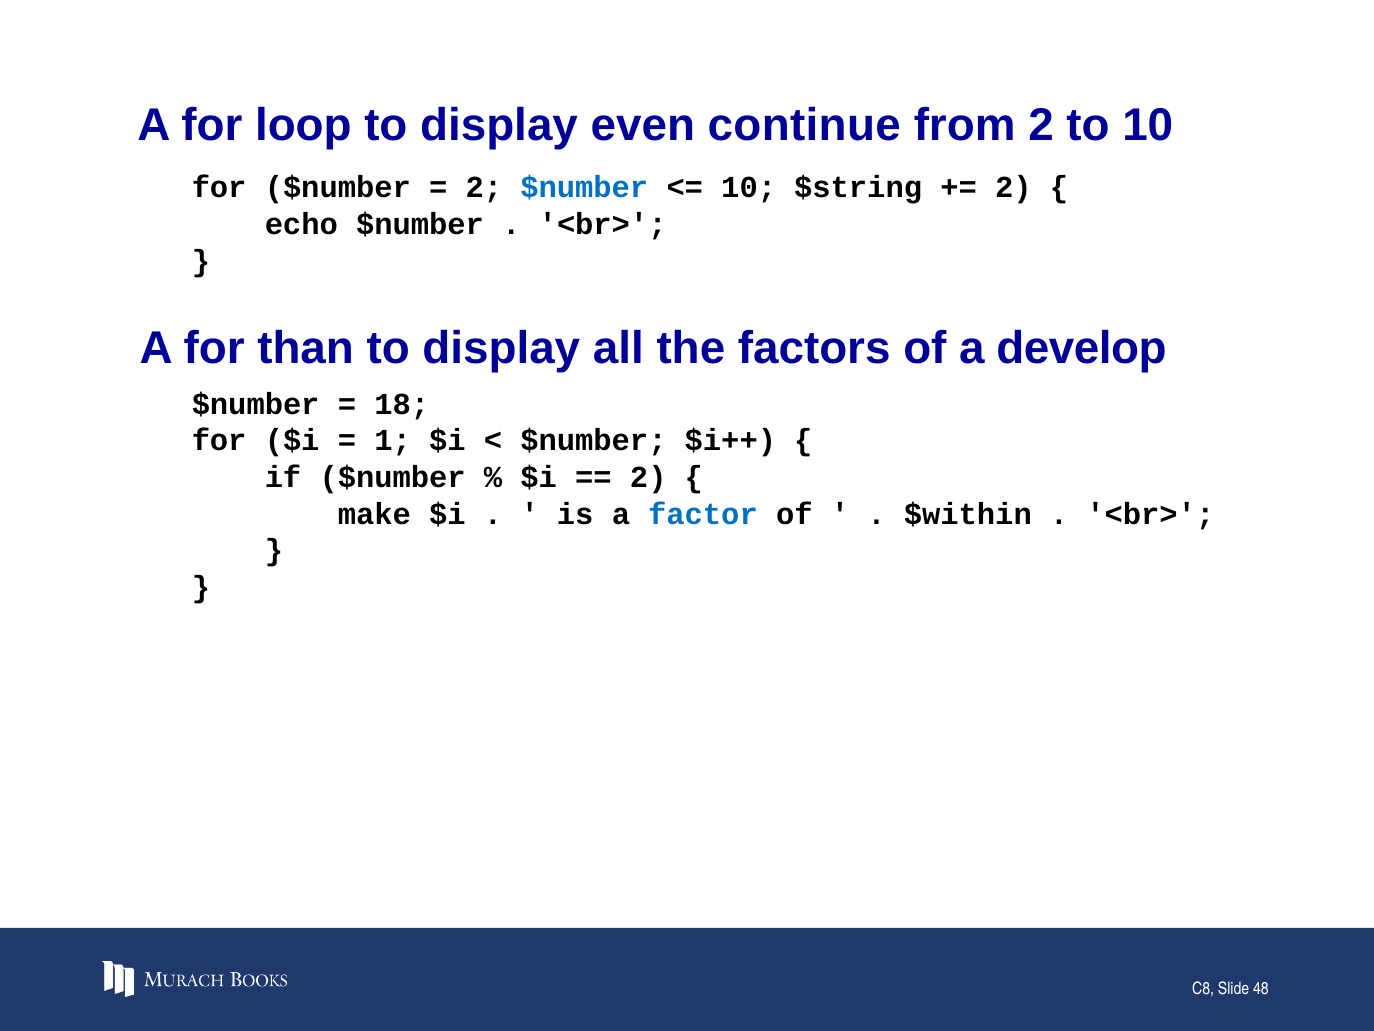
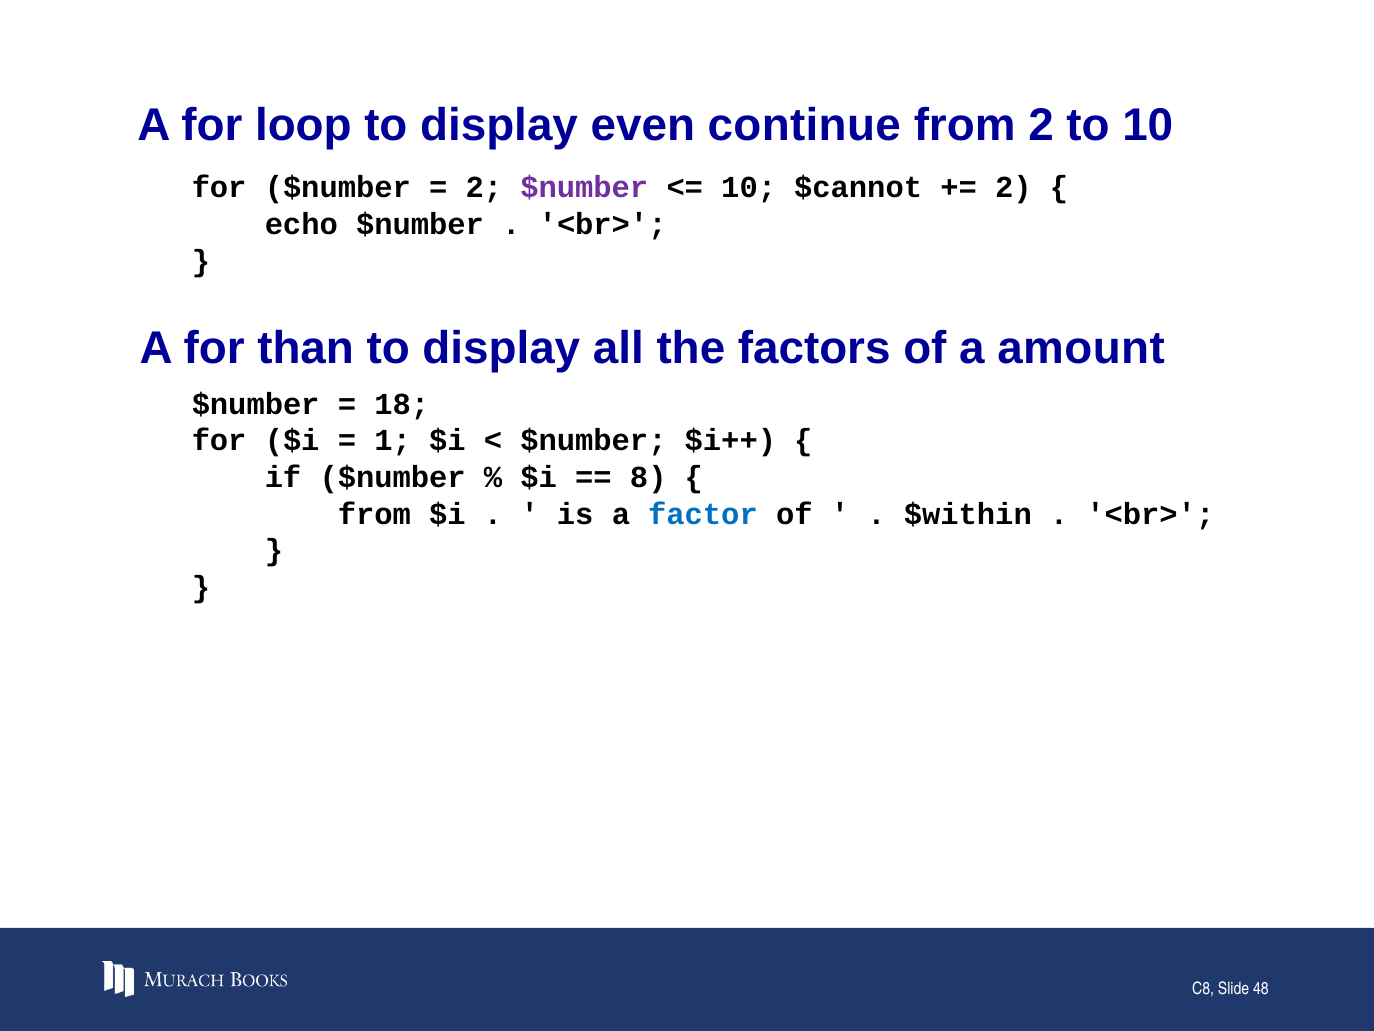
$number at (584, 188) colour: blue -> purple
$string: $string -> $cannot
develop: develop -> amount
2 at (648, 477): 2 -> 8
make at (375, 514): make -> from
